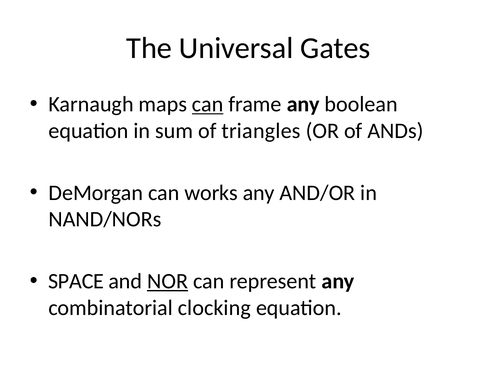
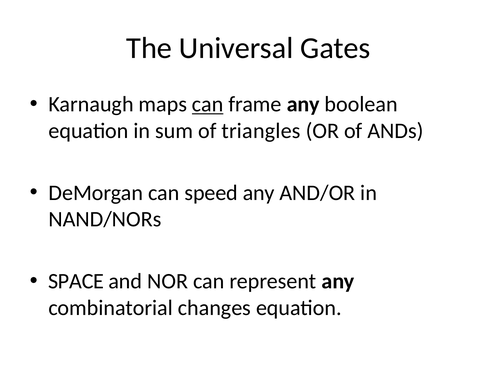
works: works -> speed
NOR underline: present -> none
clocking: clocking -> changes
